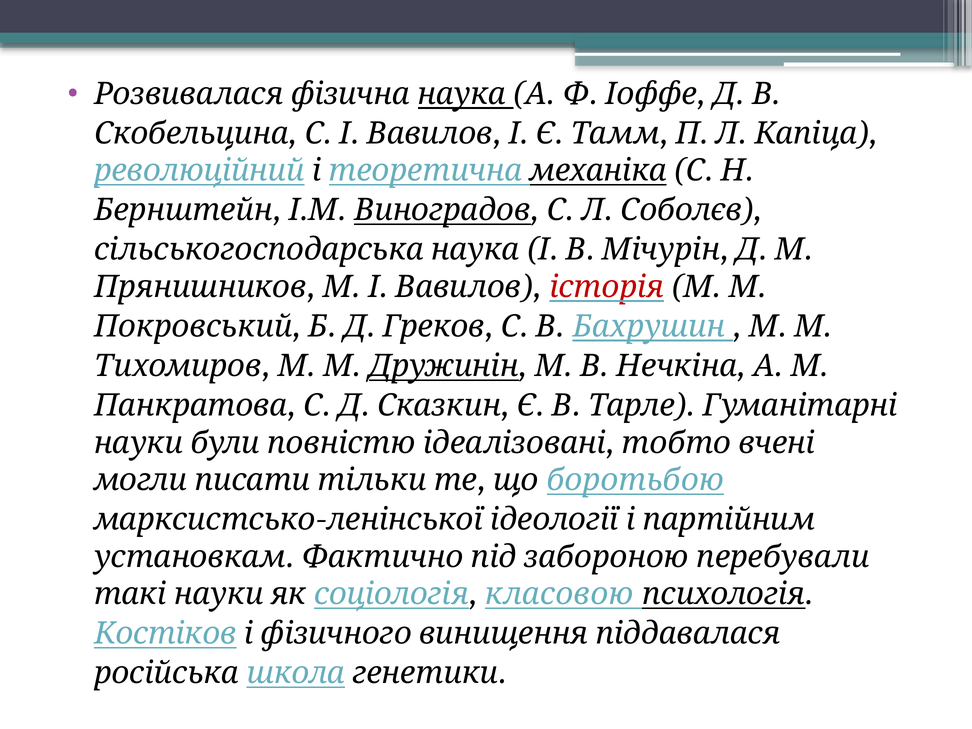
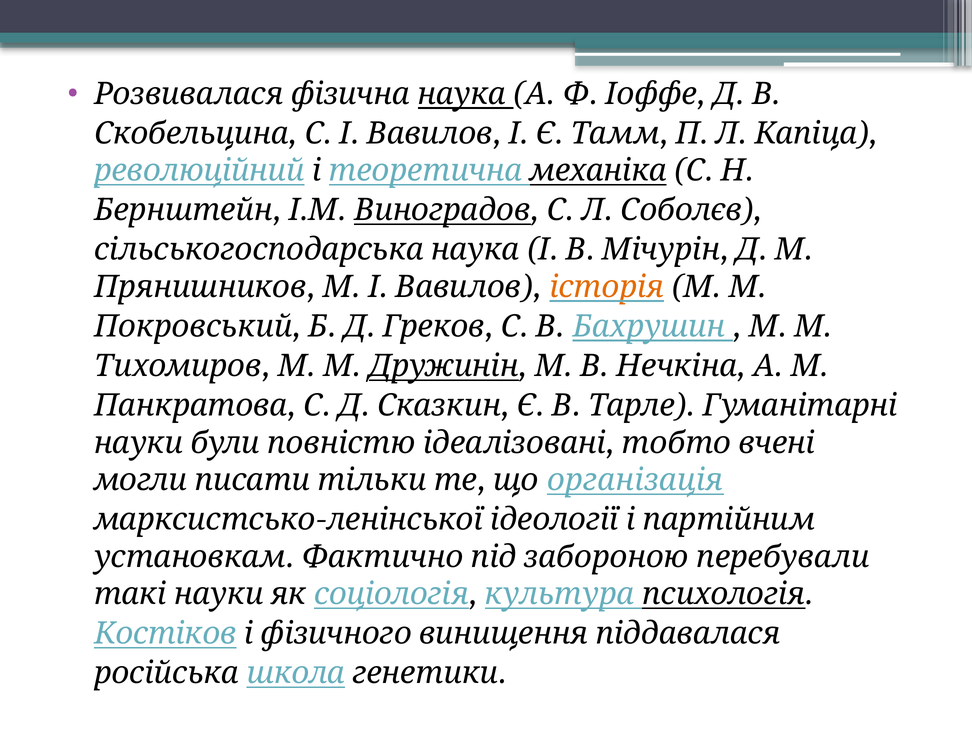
історія colour: red -> orange
боротьбою: боротьбою -> організація
класовою: класовою -> культура
